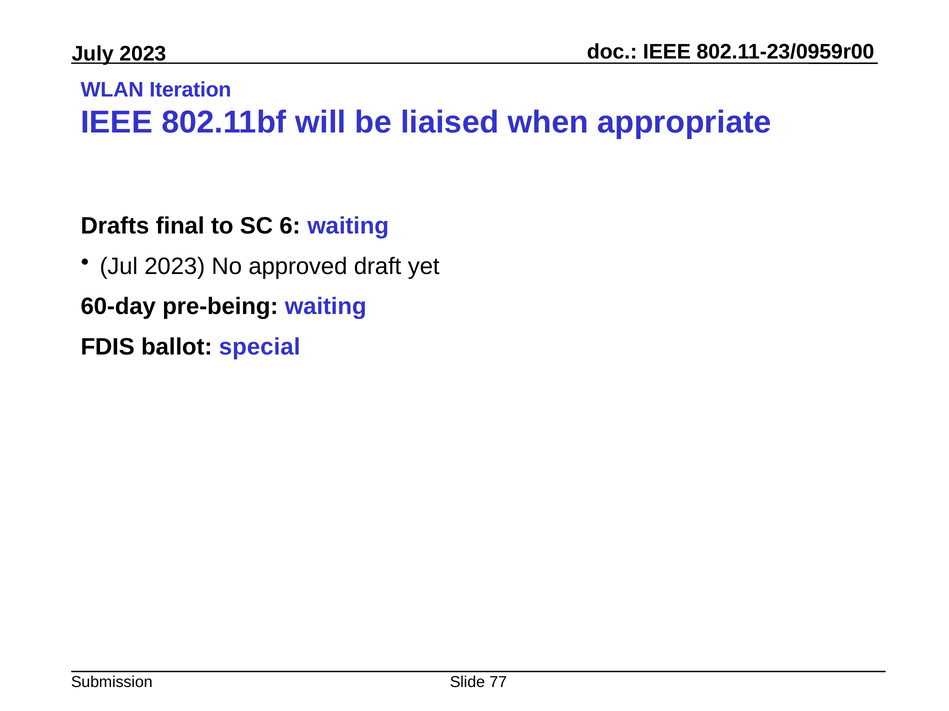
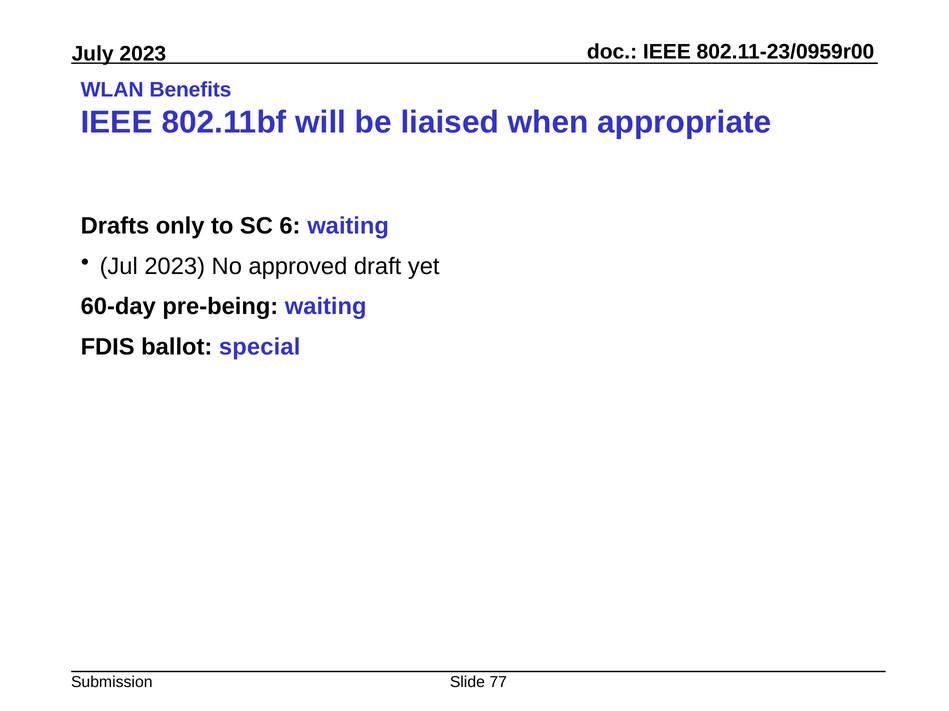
Iteration: Iteration -> Benefits
final: final -> only
